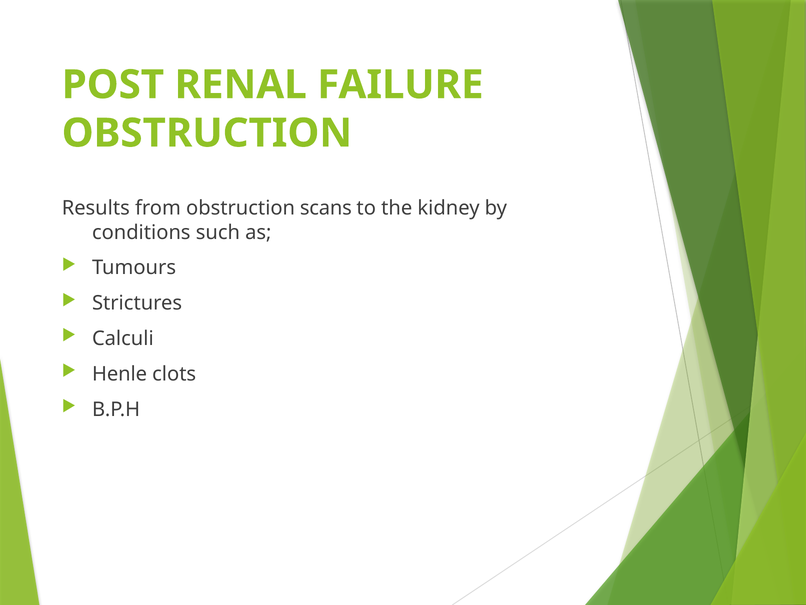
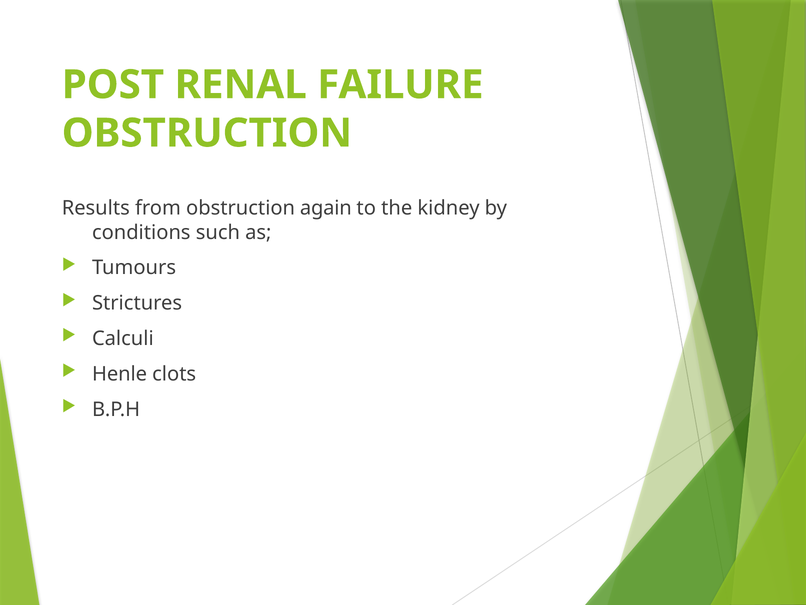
scans: scans -> again
